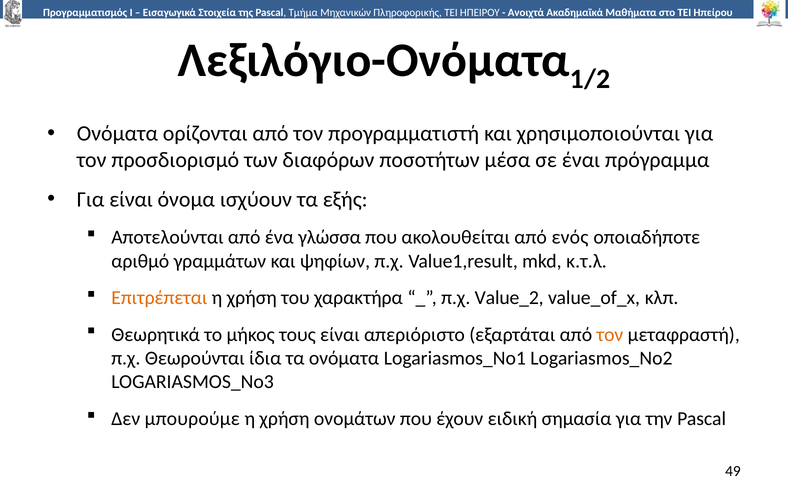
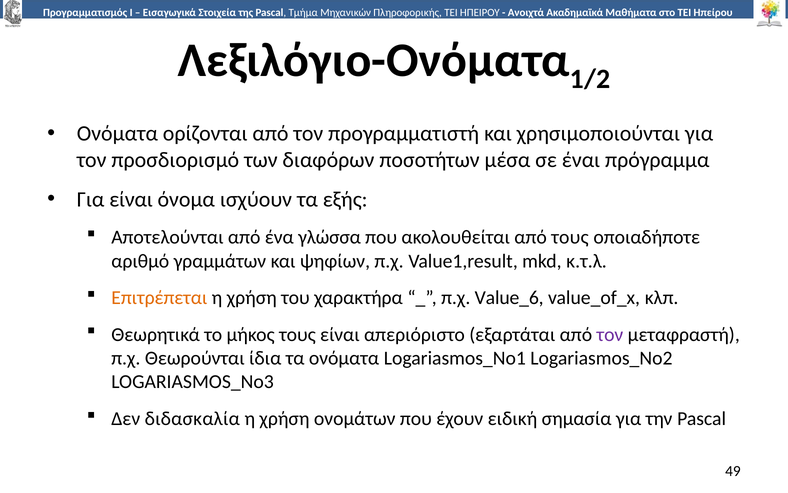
από ενός: ενός -> τους
Value_2: Value_2 -> Value_6
τον at (610, 334) colour: orange -> purple
μπουρούμε: μπουρούμε -> διδασκαλία
